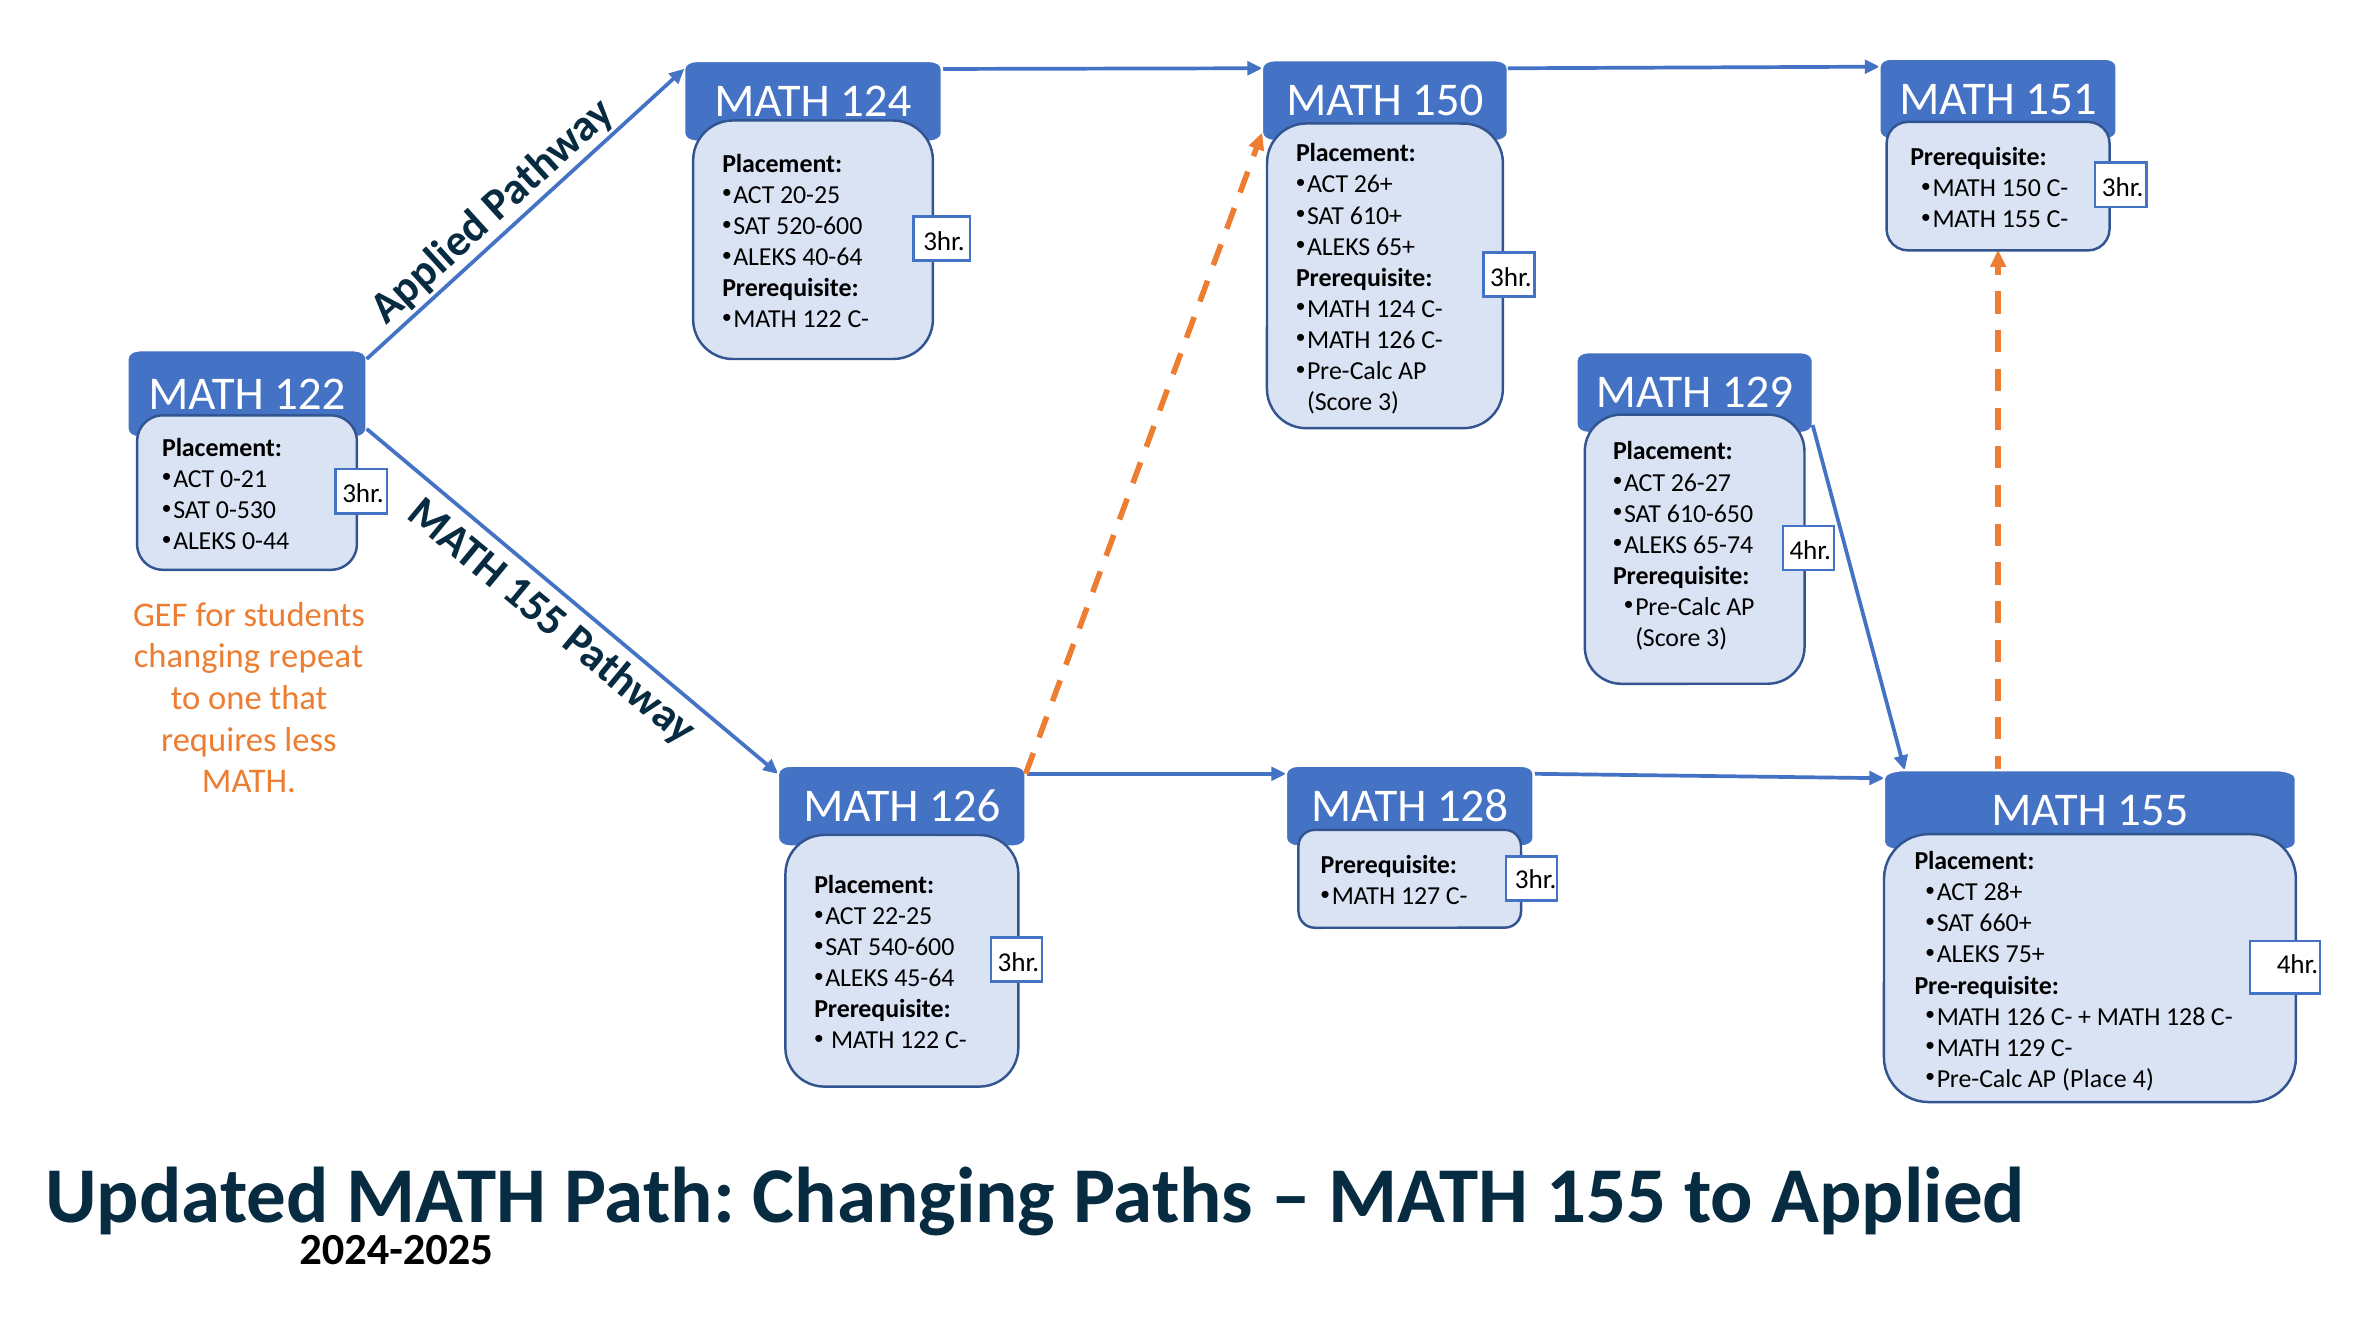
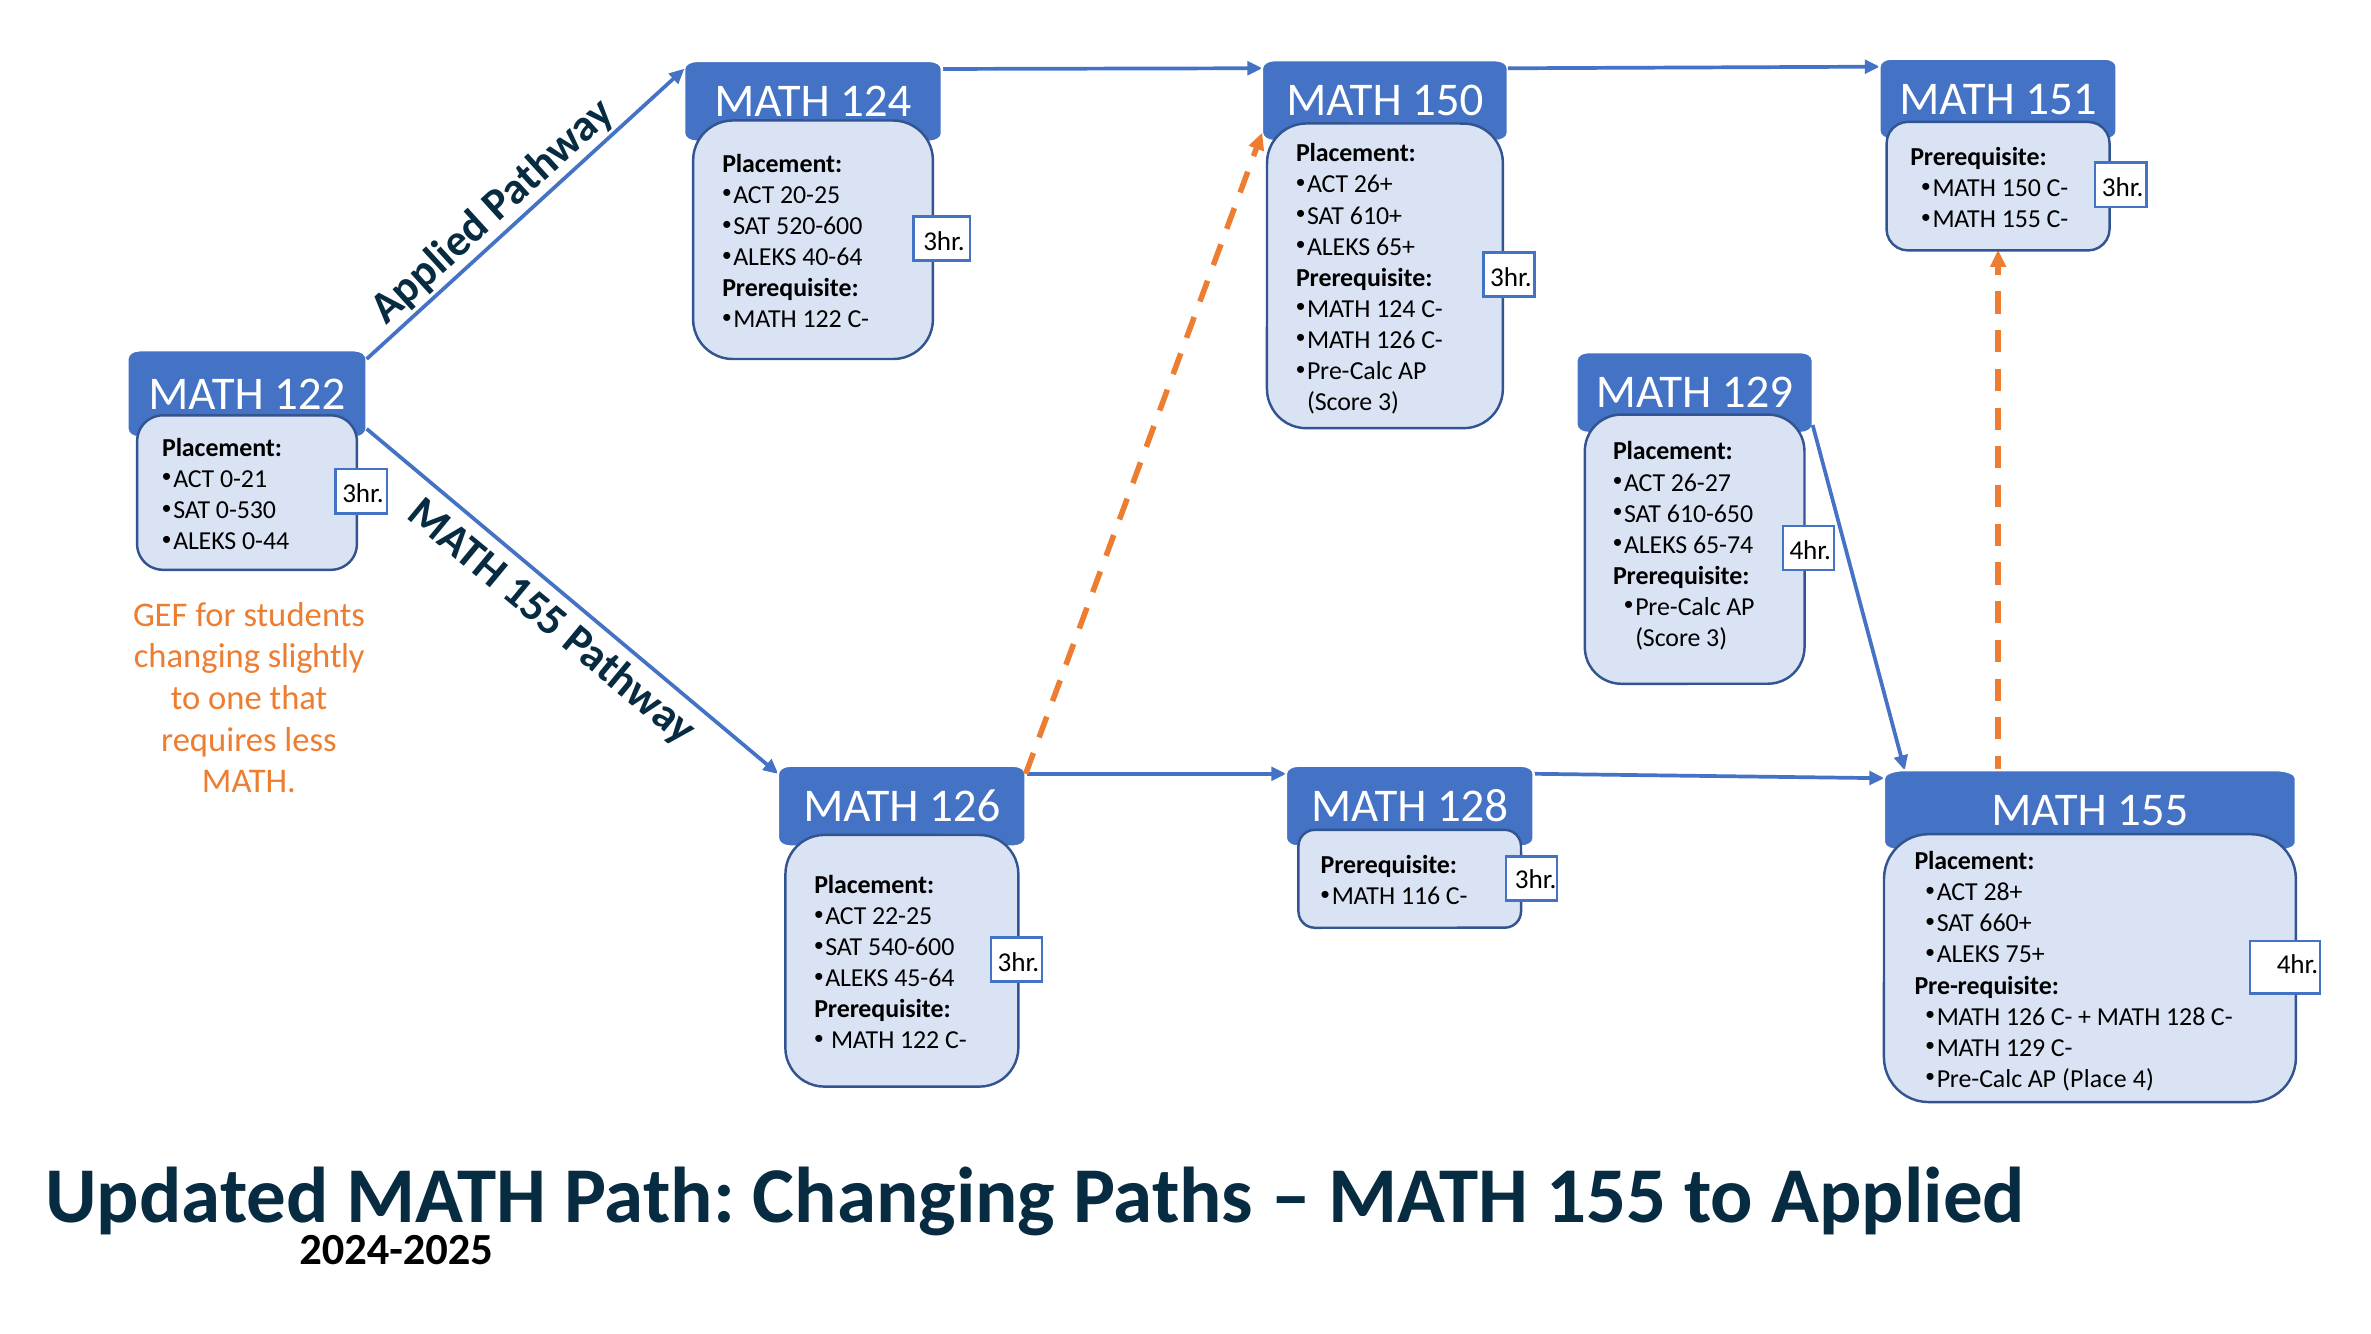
repeat: repeat -> slightly
127: 127 -> 116
